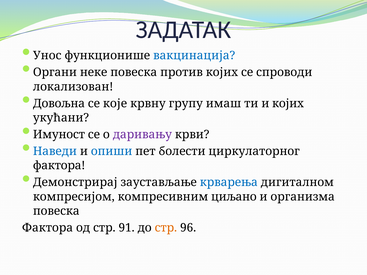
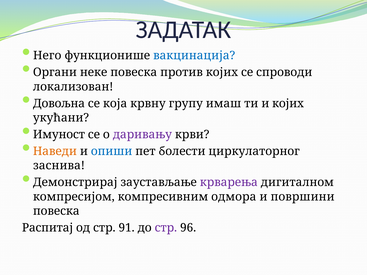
Унос: Унос -> Него
које: које -> која
Наведи colour: blue -> orange
фактора at (59, 166): фактора -> заснива
крварења colour: blue -> purple
циљано: циљано -> одмора
организма: организма -> површини
Фактора at (47, 228): Фактора -> Распитај
стр at (166, 228) colour: orange -> purple
